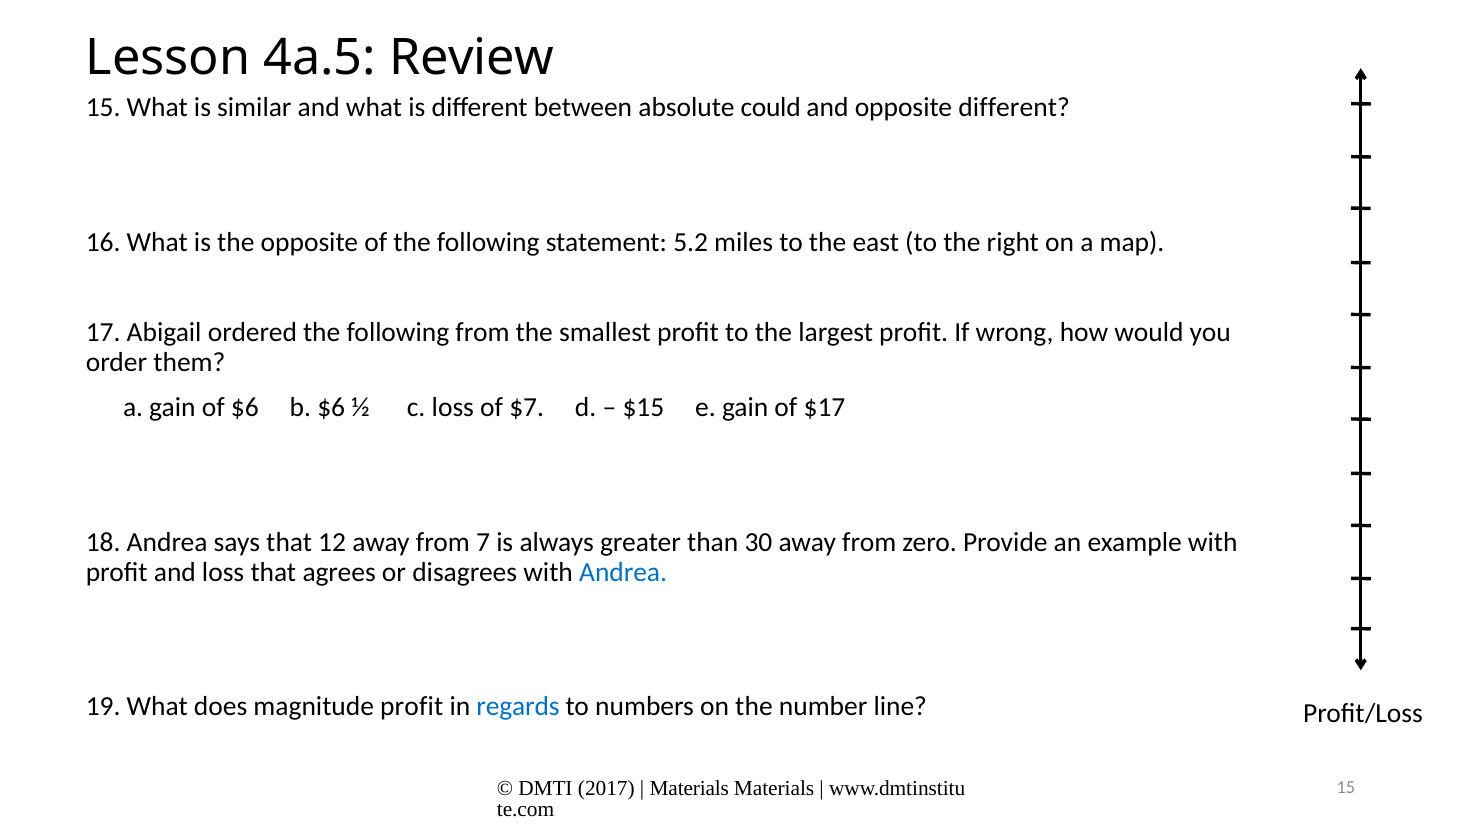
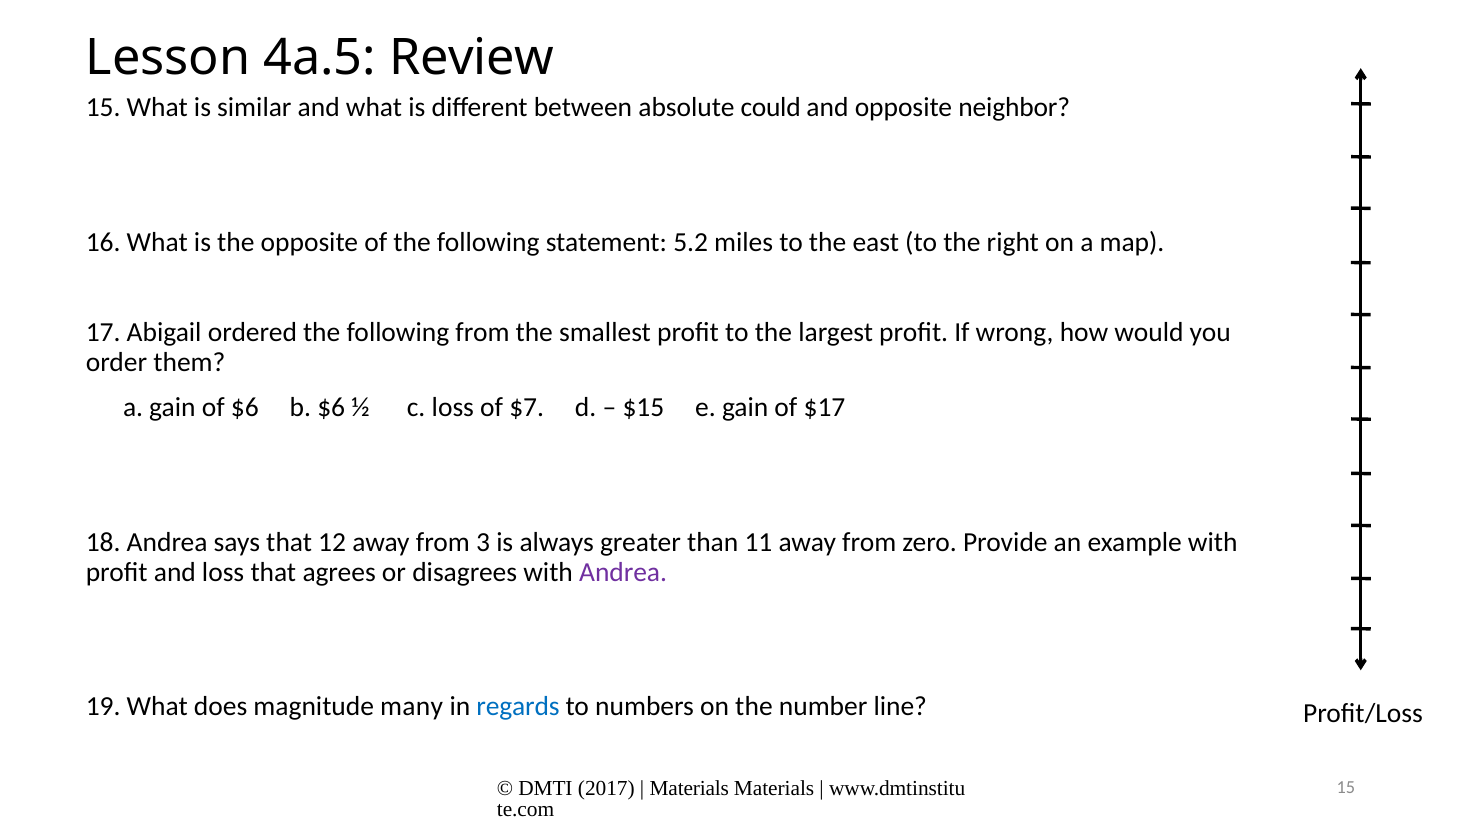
opposite different: different -> neighbor
7: 7 -> 3
30: 30 -> 11
Andrea at (623, 572) colour: blue -> purple
magnitude profit: profit -> many
